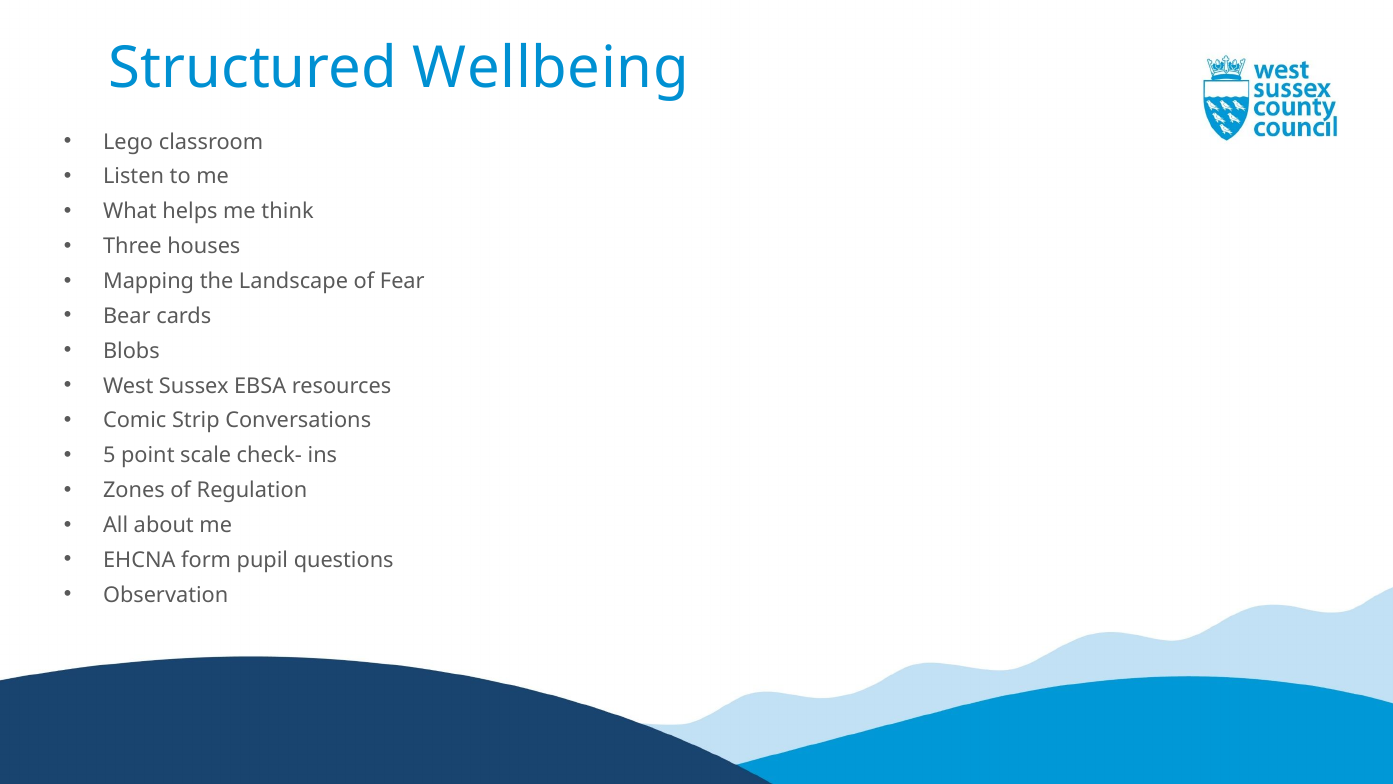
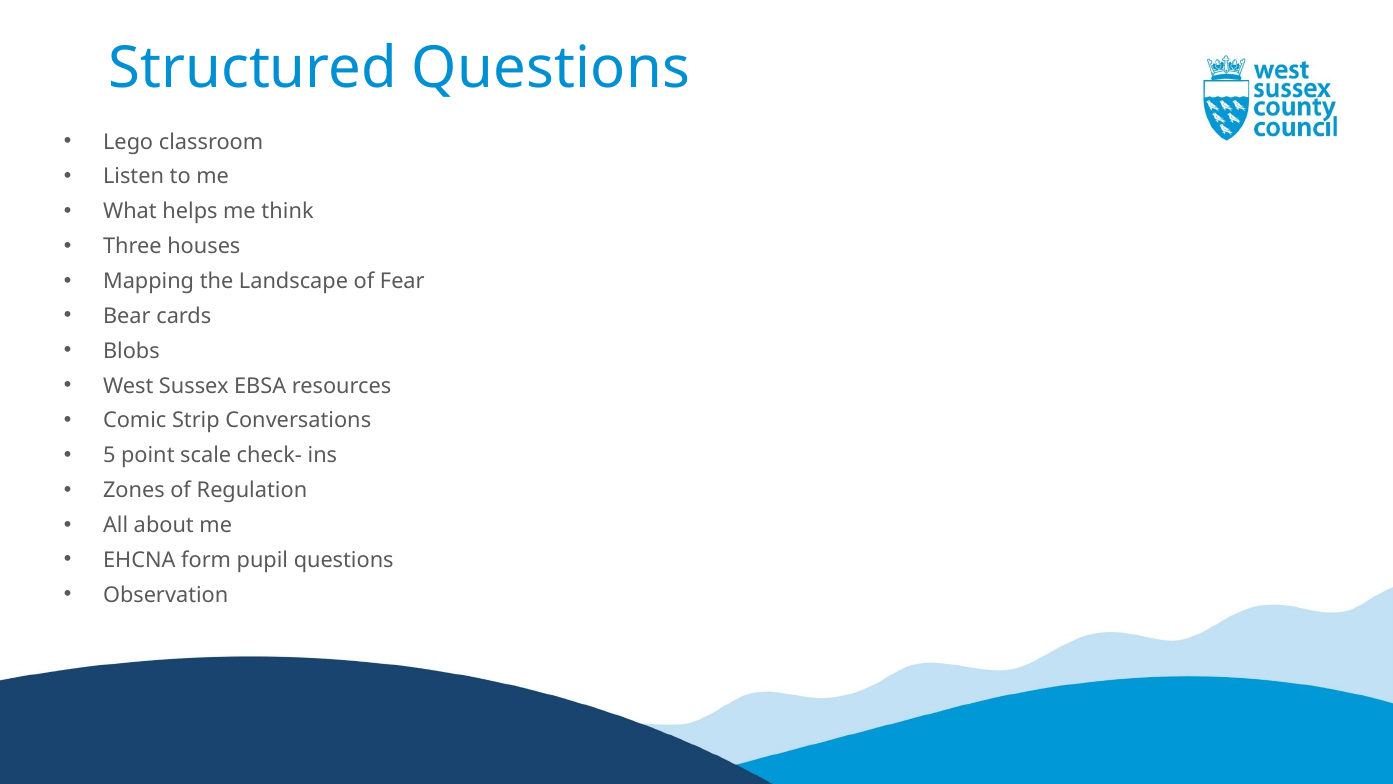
Structured Wellbeing: Wellbeing -> Questions
